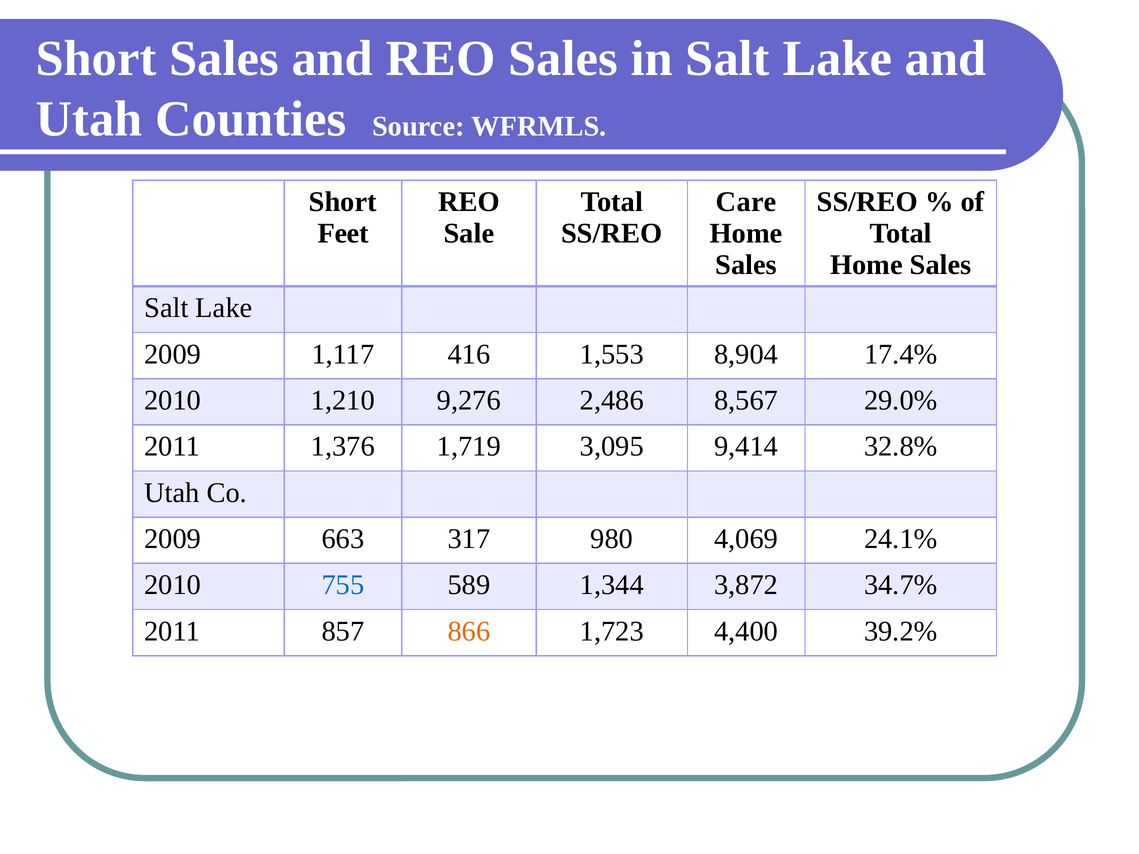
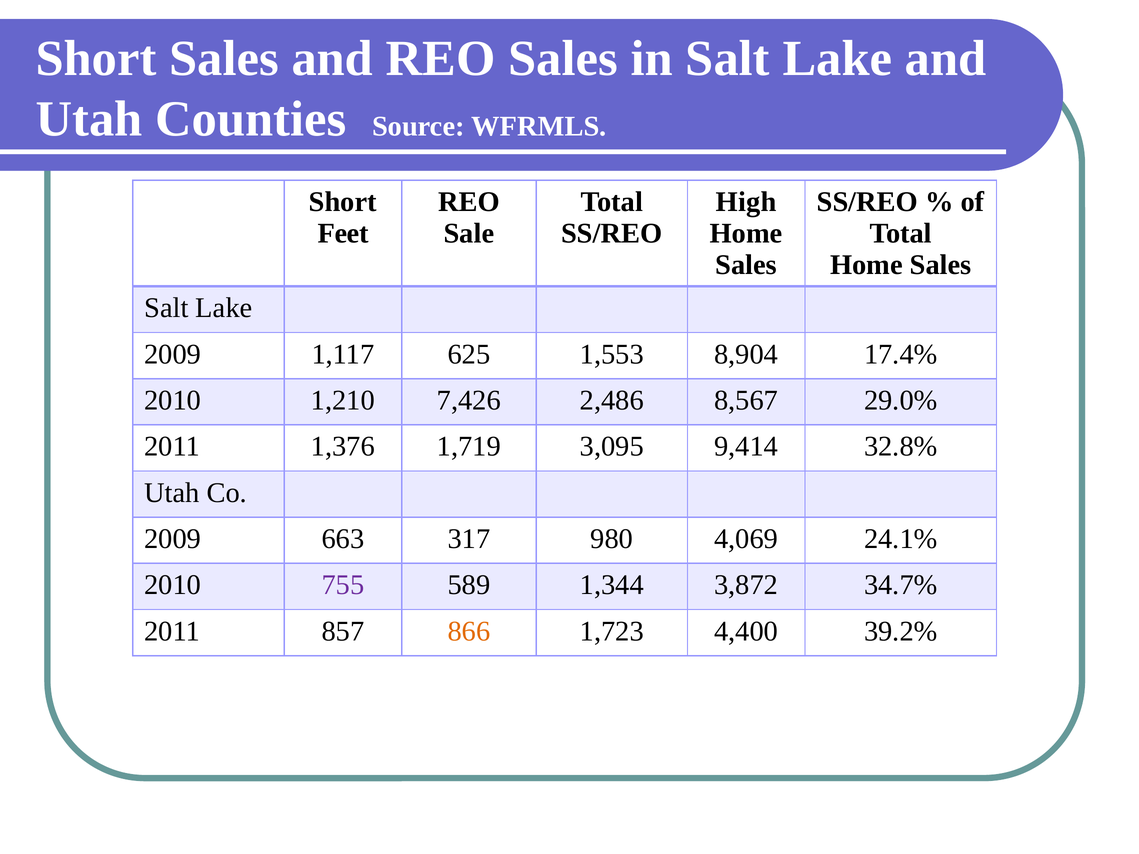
Care: Care -> High
416: 416 -> 625
9,276: 9,276 -> 7,426
755 colour: blue -> purple
